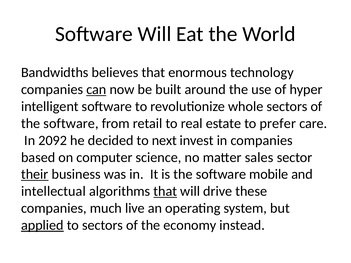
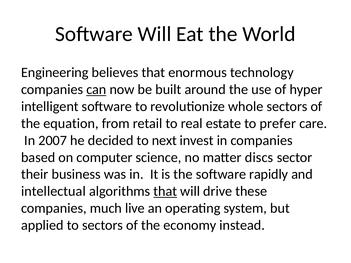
Bandwidths: Bandwidths -> Engineering
software at (71, 124): software -> equation
2092: 2092 -> 2007
sales: sales -> discs
their underline: present -> none
mobile: mobile -> rapidly
applied underline: present -> none
